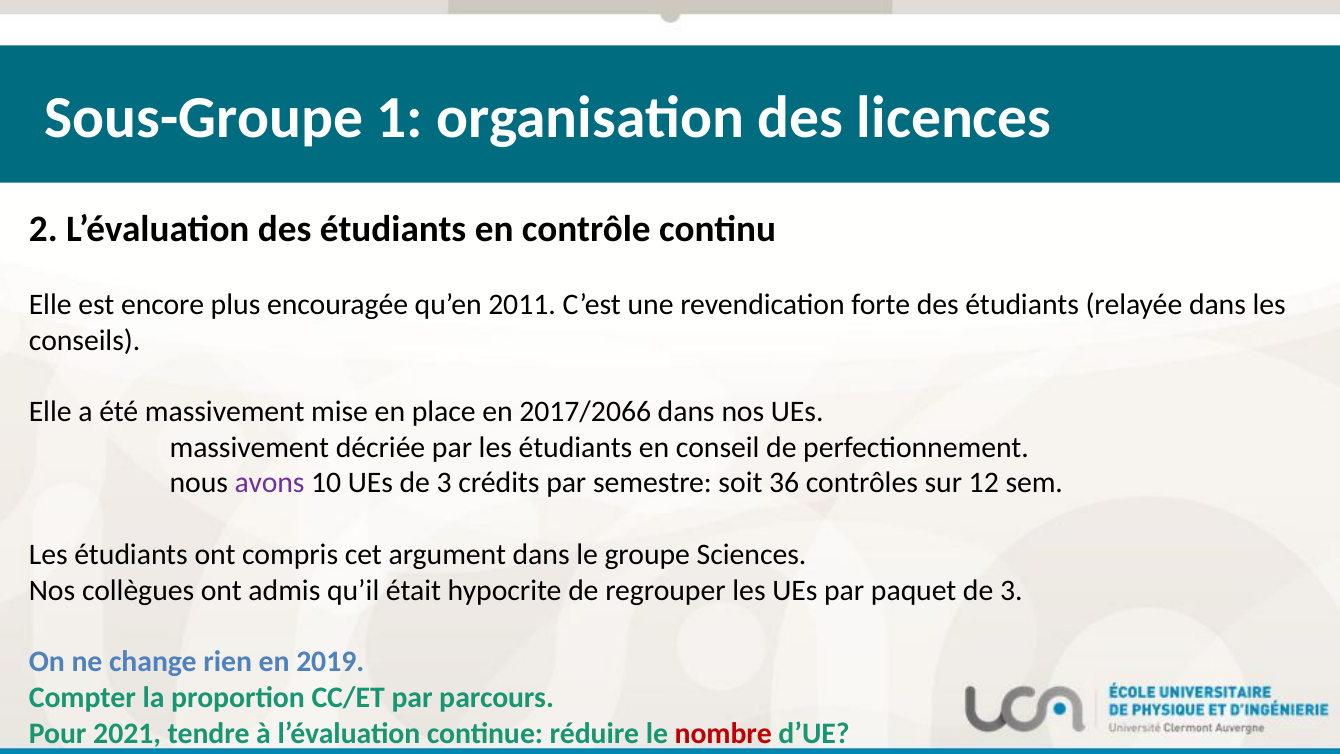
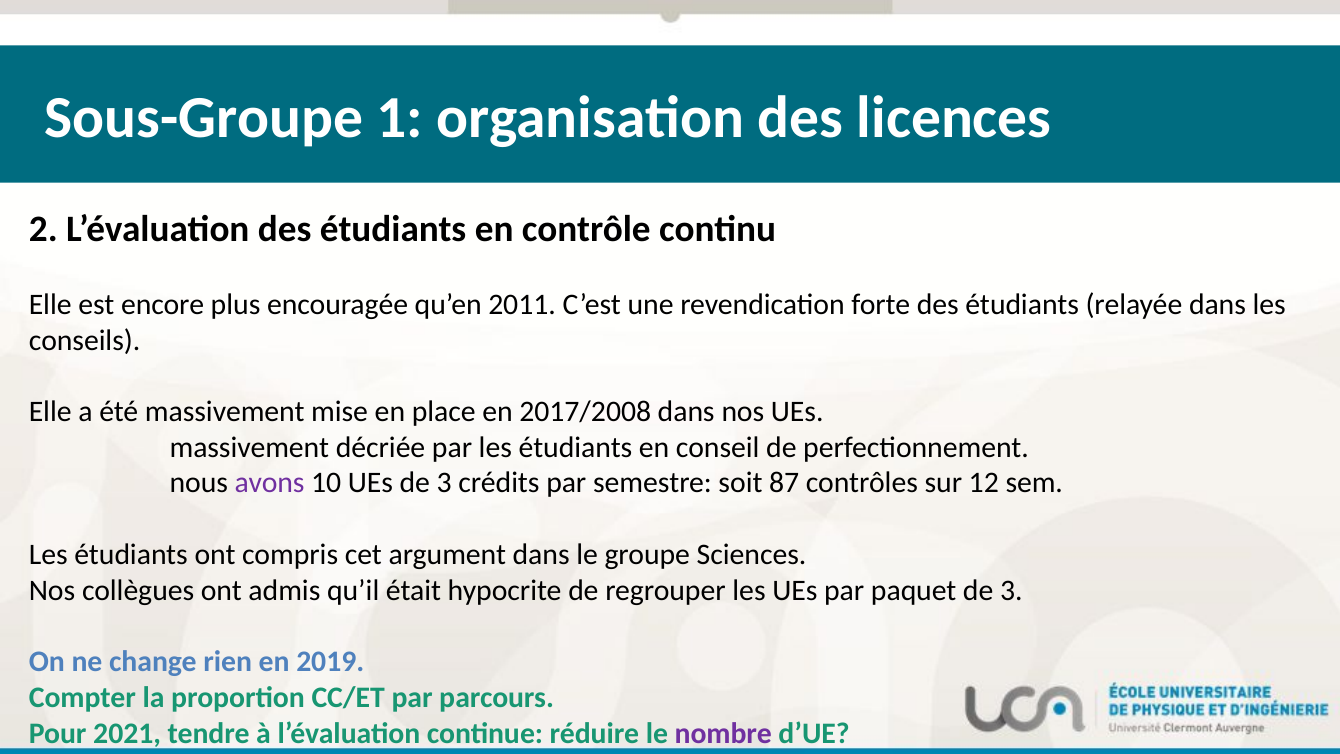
2017/2066: 2017/2066 -> 2017/2008
36: 36 -> 87
nombre colour: red -> purple
